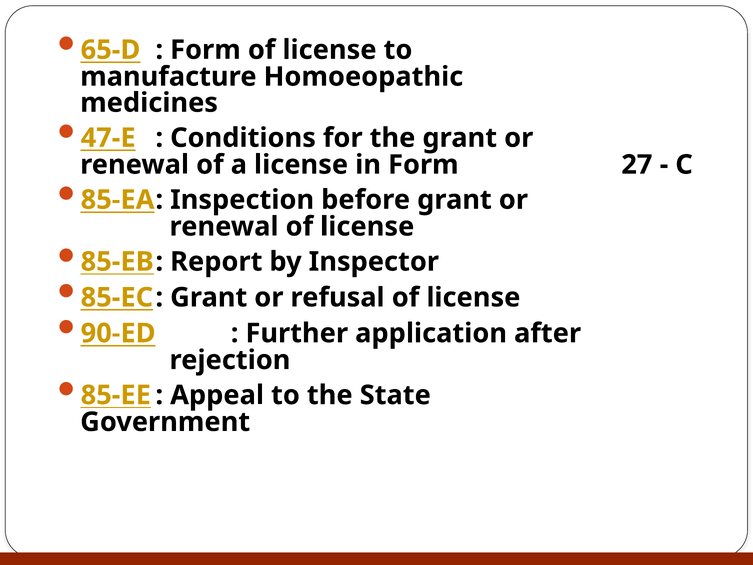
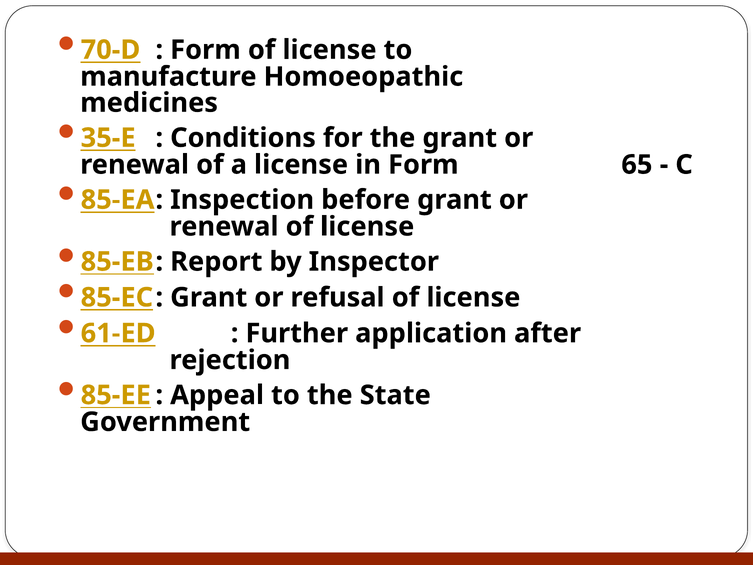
65-D: 65-D -> 70-D
47-E: 47-E -> 35-E
27: 27 -> 65
90-ED: 90-ED -> 61-ED
